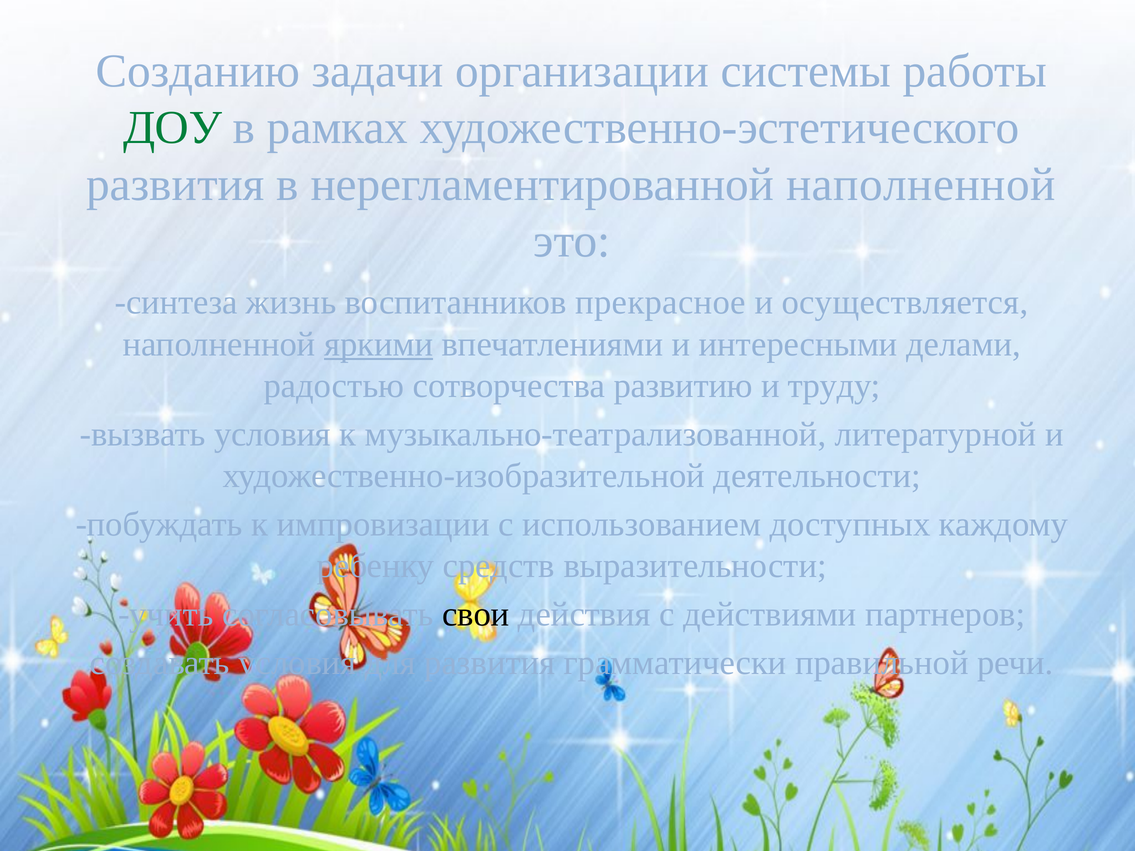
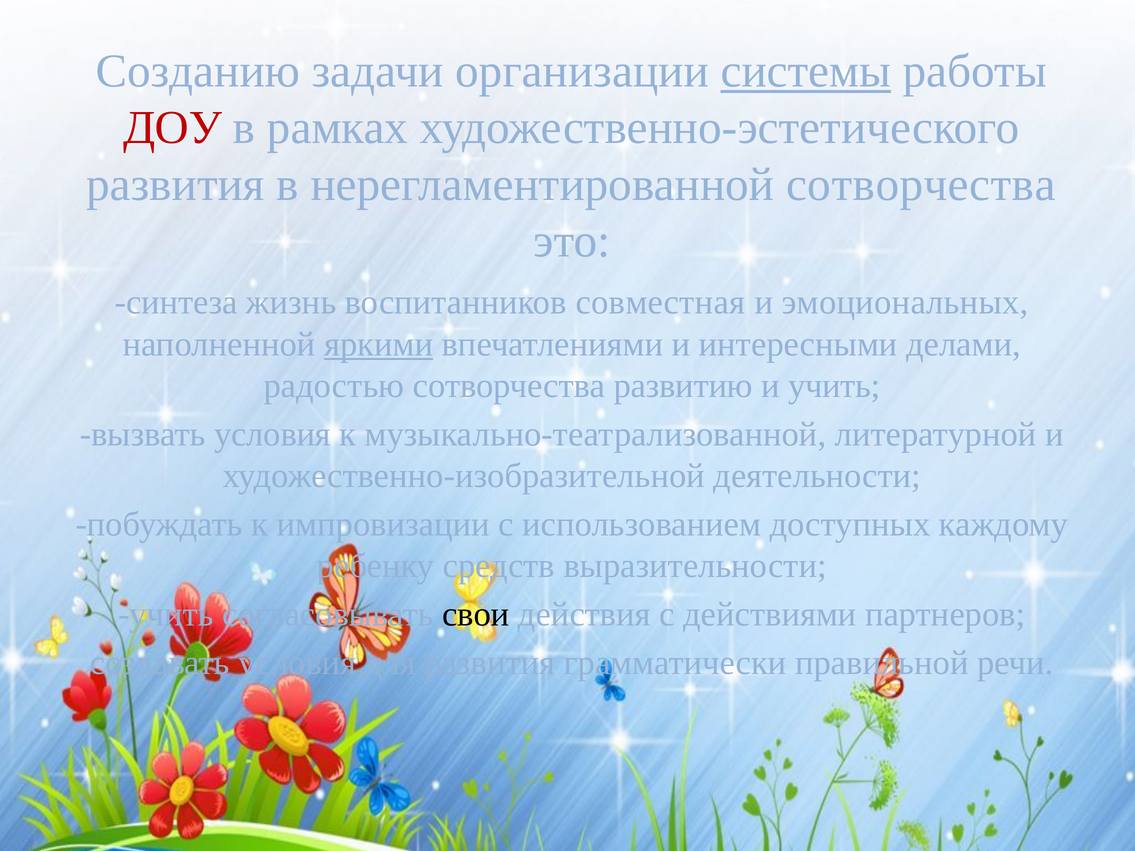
системы underline: none -> present
ДОУ colour: green -> red
нерегламентированной наполненной: наполненной -> сотворчества
прекрасное: прекрасное -> совместная
осуществляется: осуществляется -> эмоциональных
и труду: труду -> учить
